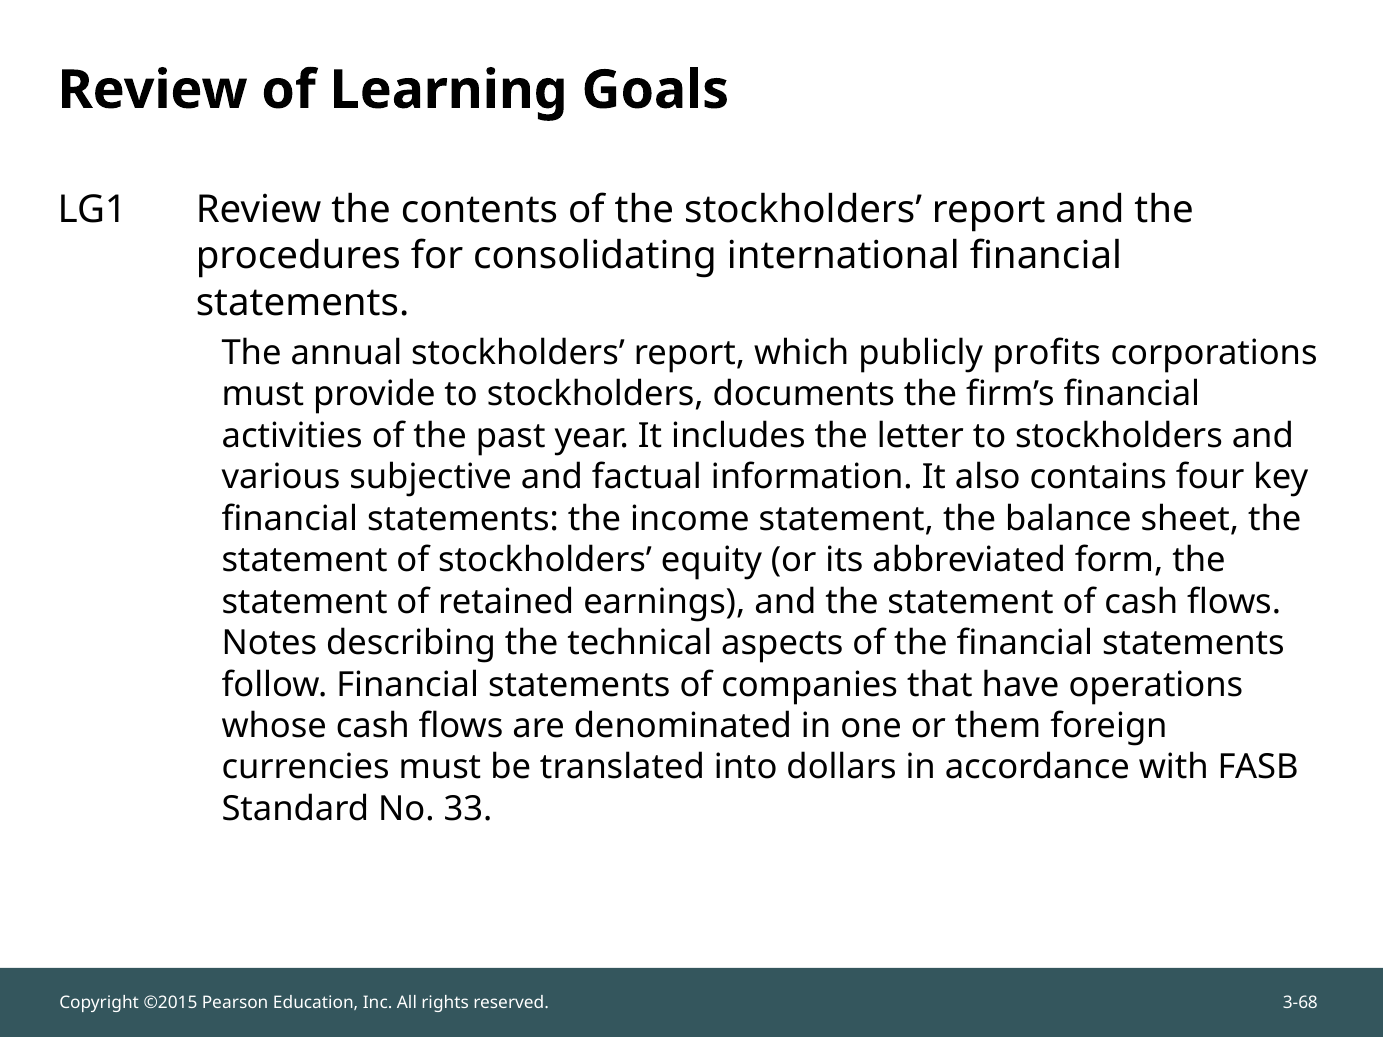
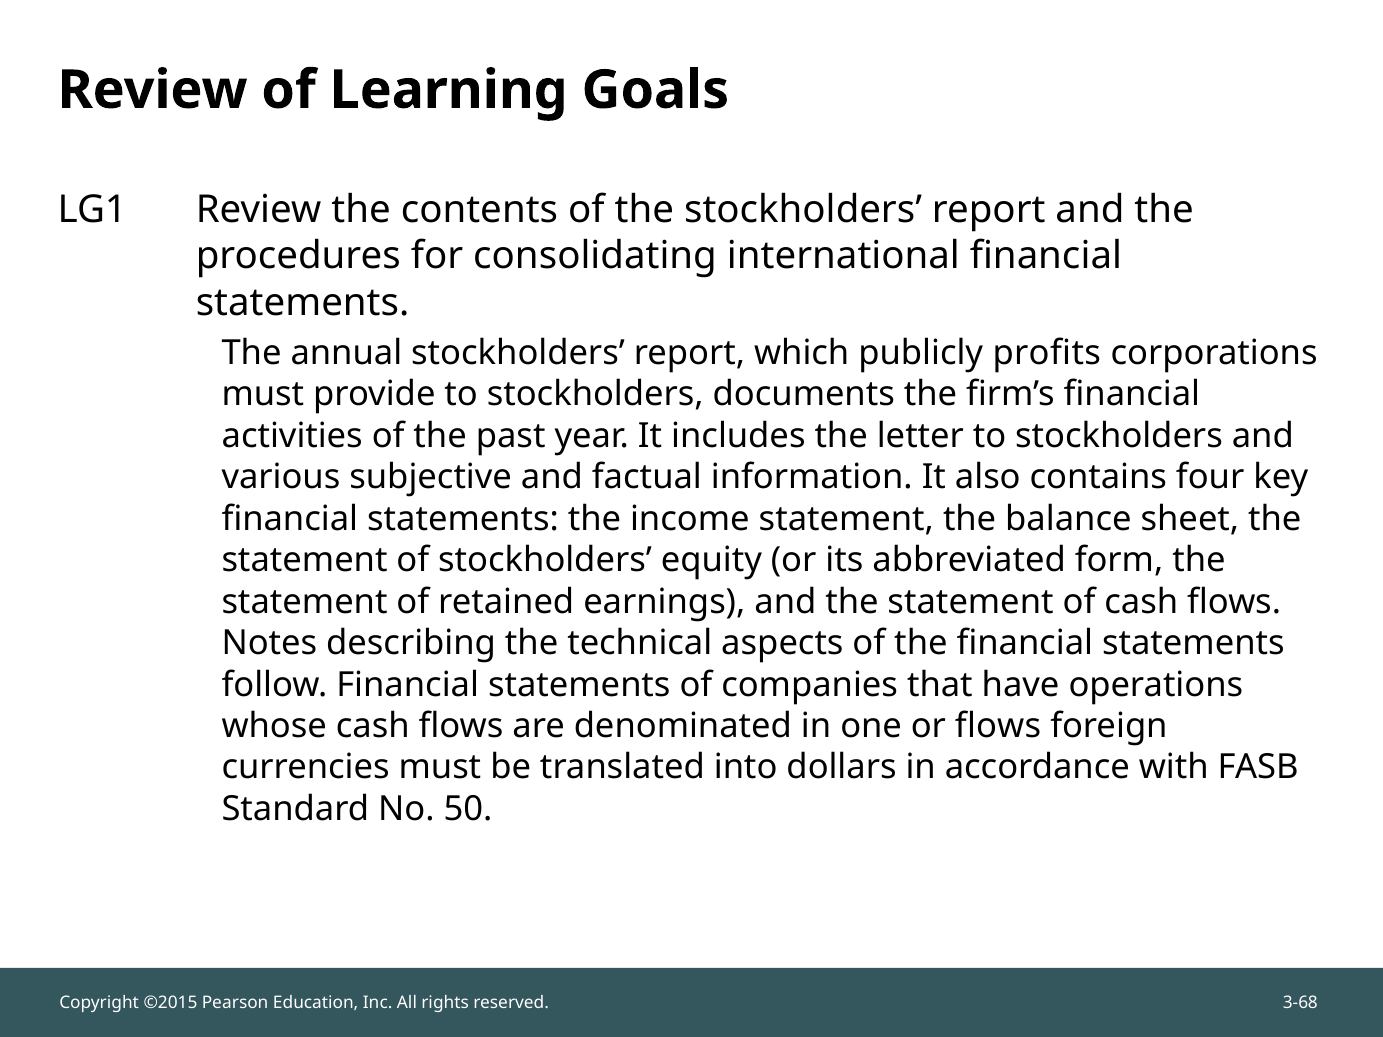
or them: them -> flows
33: 33 -> 50
